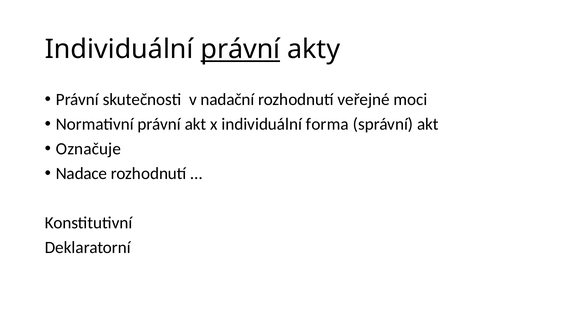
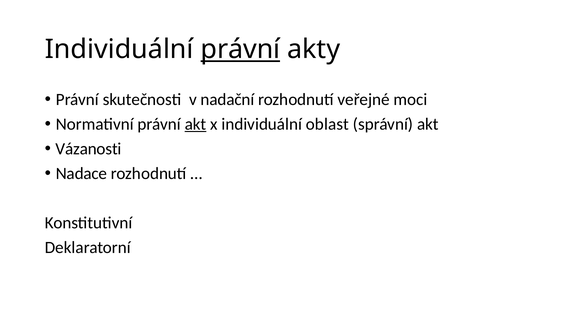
akt at (196, 124) underline: none -> present
forma: forma -> oblast
Označuje: Označuje -> Vázanosti
